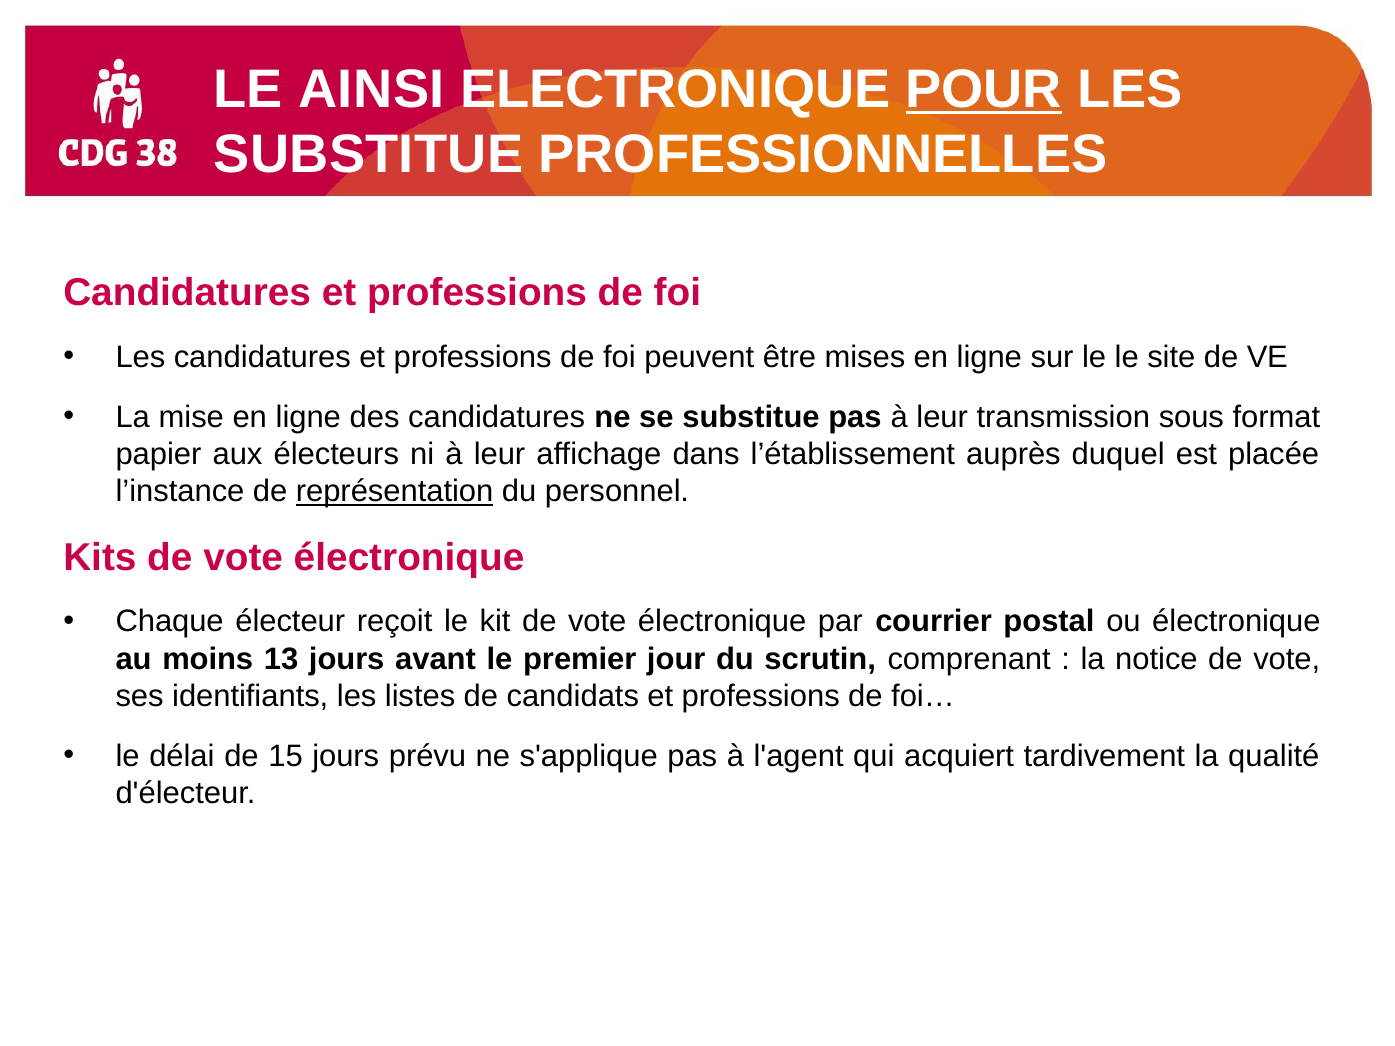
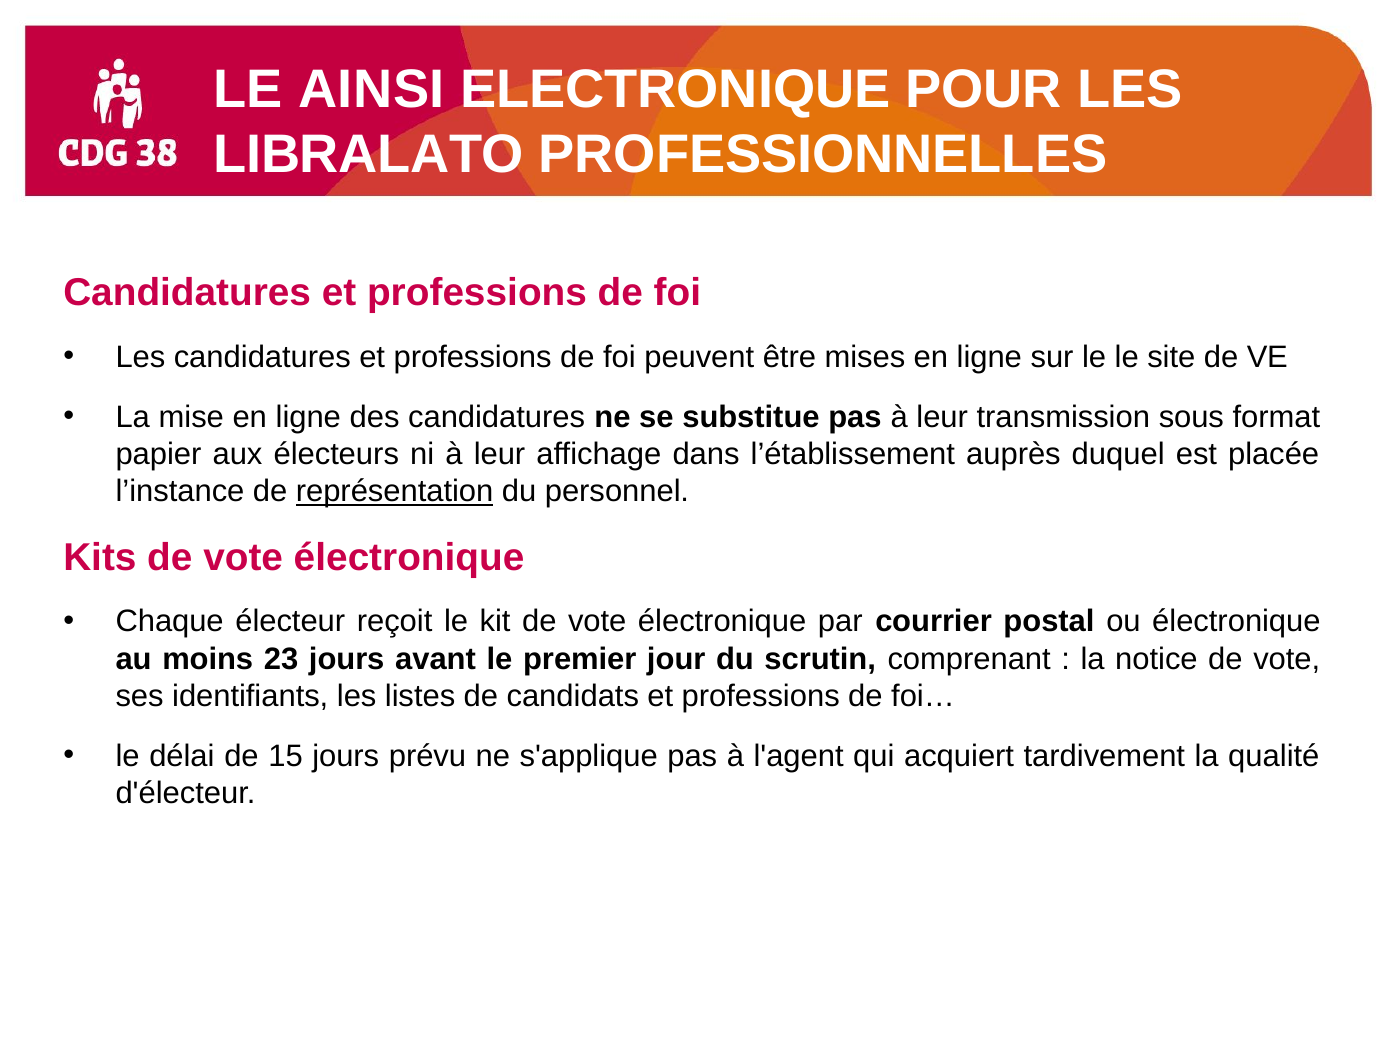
POUR underline: present -> none
SUBSTITUE at (369, 154): SUBSTITUE -> LIBRALATO
13: 13 -> 23
